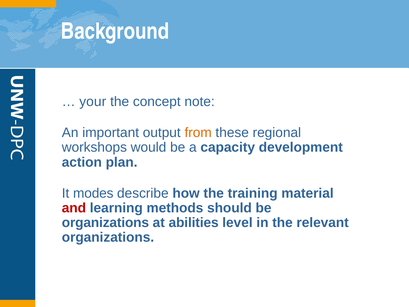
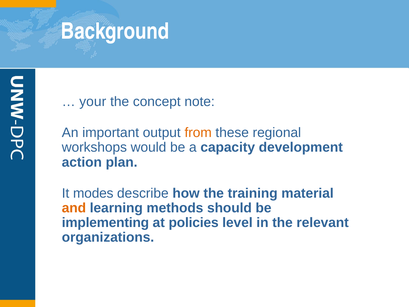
and colour: red -> orange
organizations at (105, 223): organizations -> implementing
abilities: abilities -> policies
